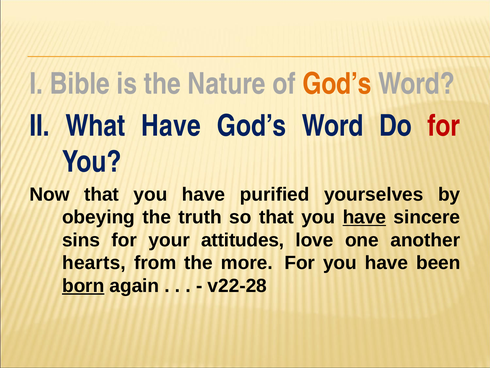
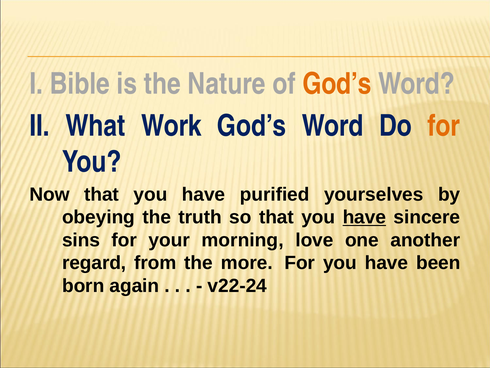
What Have: Have -> Work
for at (444, 126) colour: red -> orange
attitudes: attitudes -> morning
hearts: hearts -> regard
born underline: present -> none
v22-28: v22-28 -> v22-24
